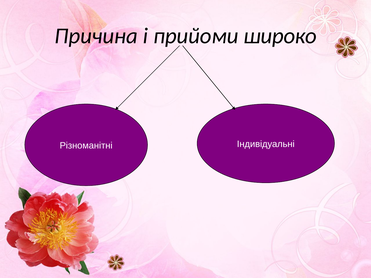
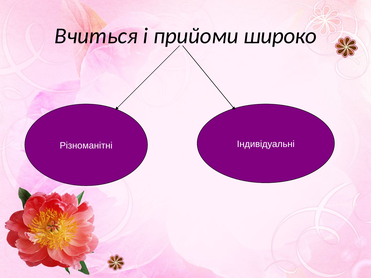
Причина: Причина -> Вчиться
